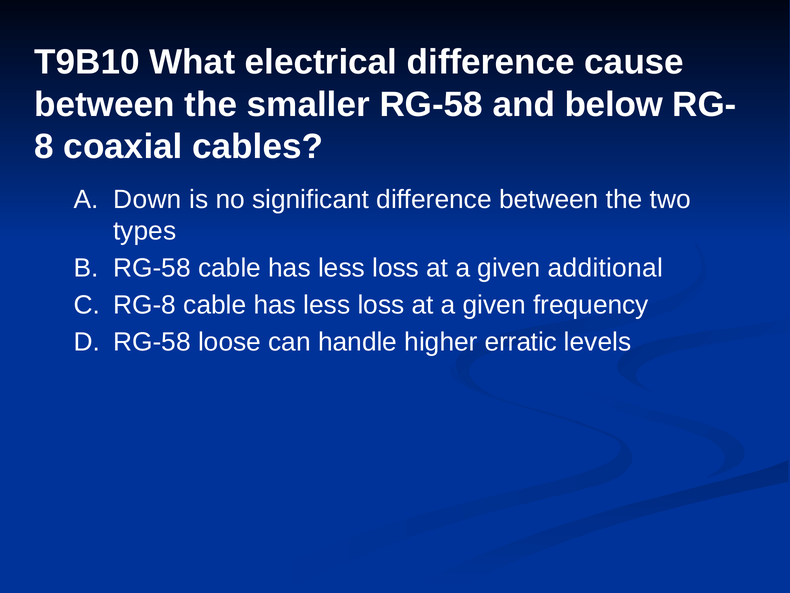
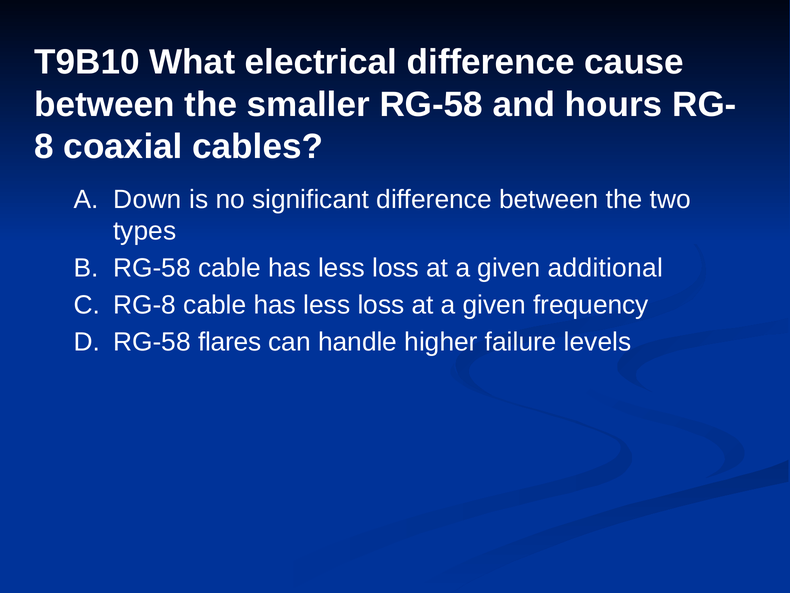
below: below -> hours
loose: loose -> flares
erratic: erratic -> failure
